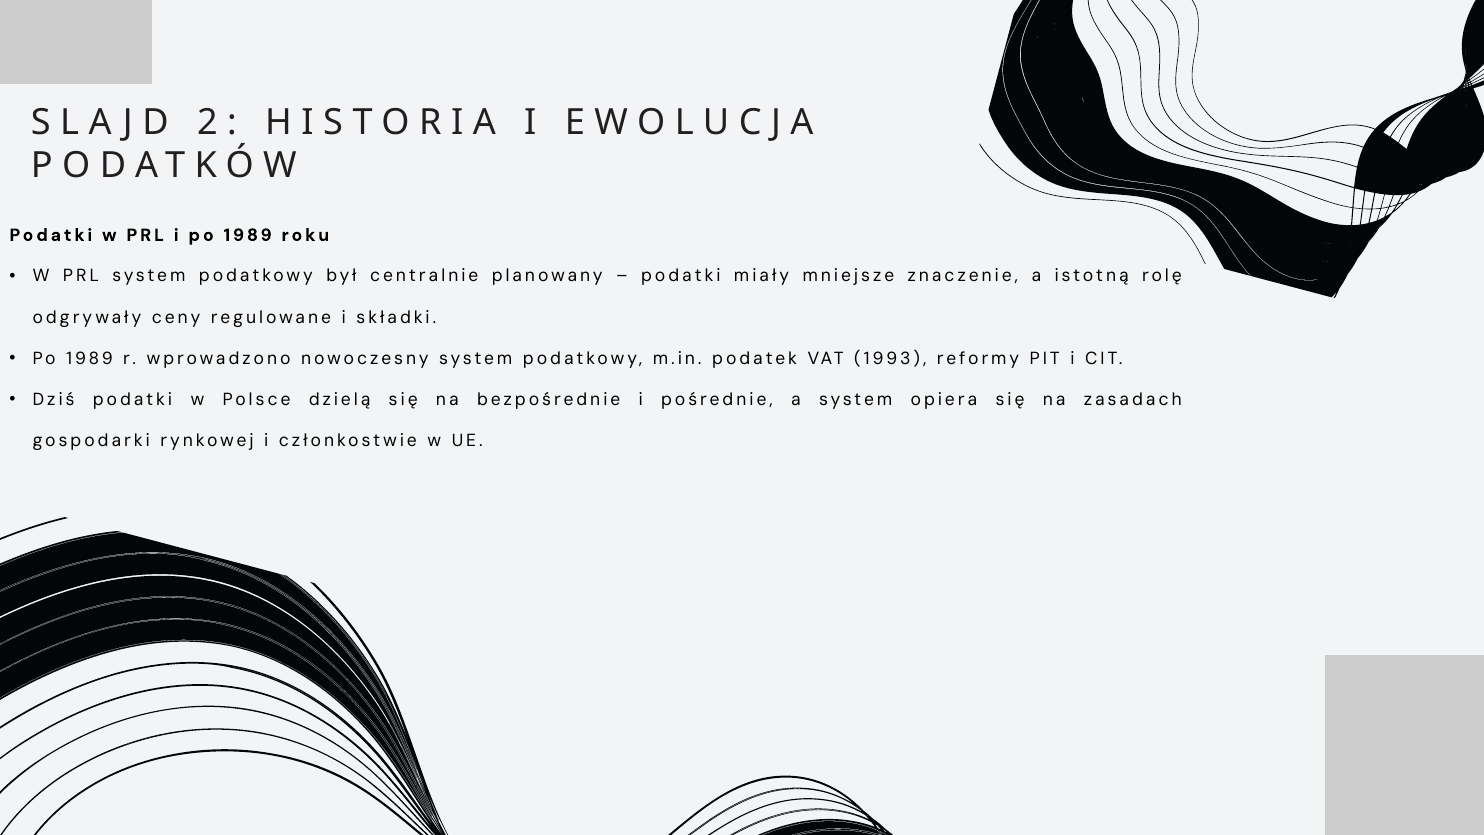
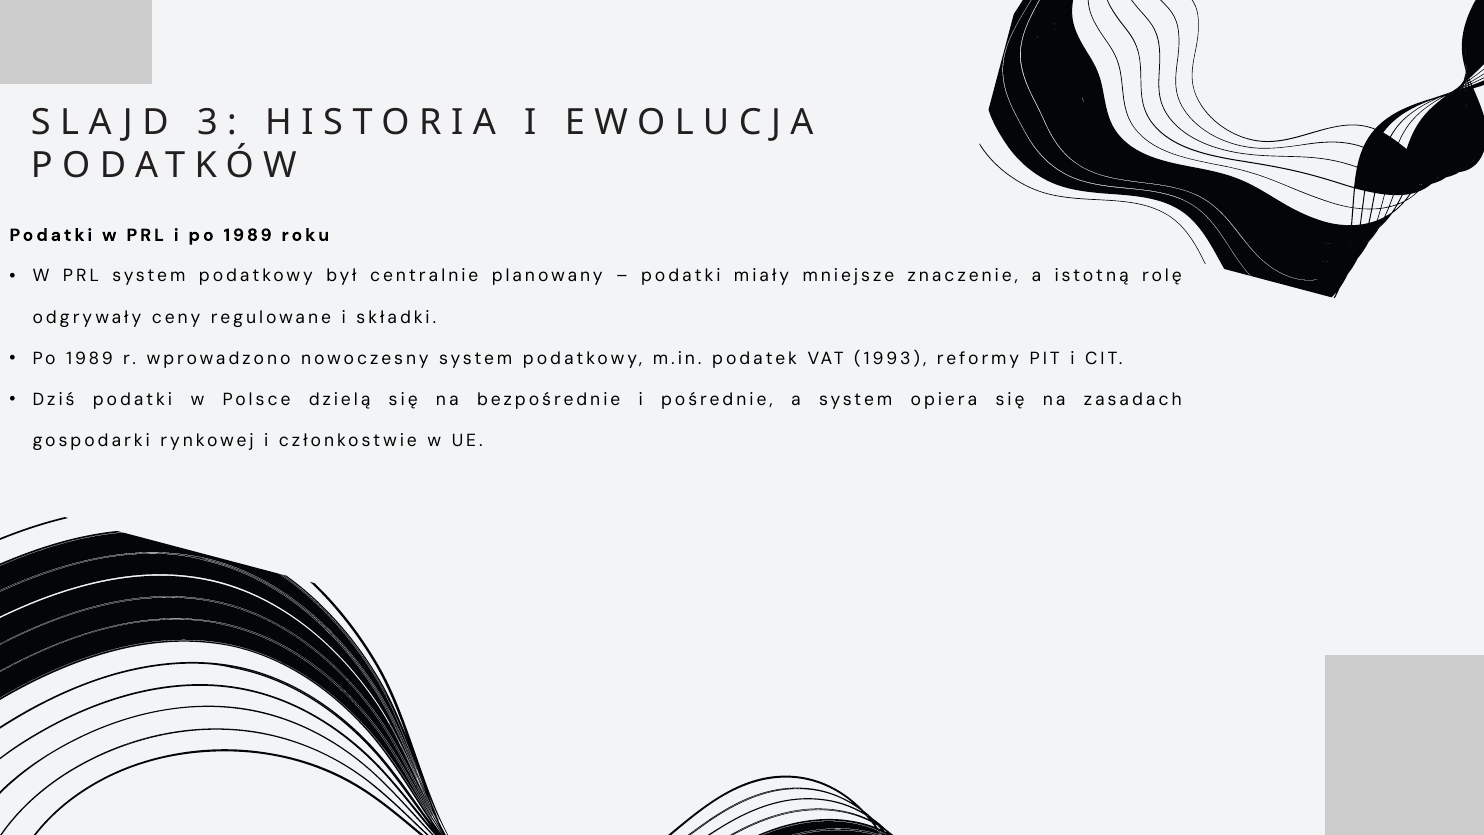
2: 2 -> 3
